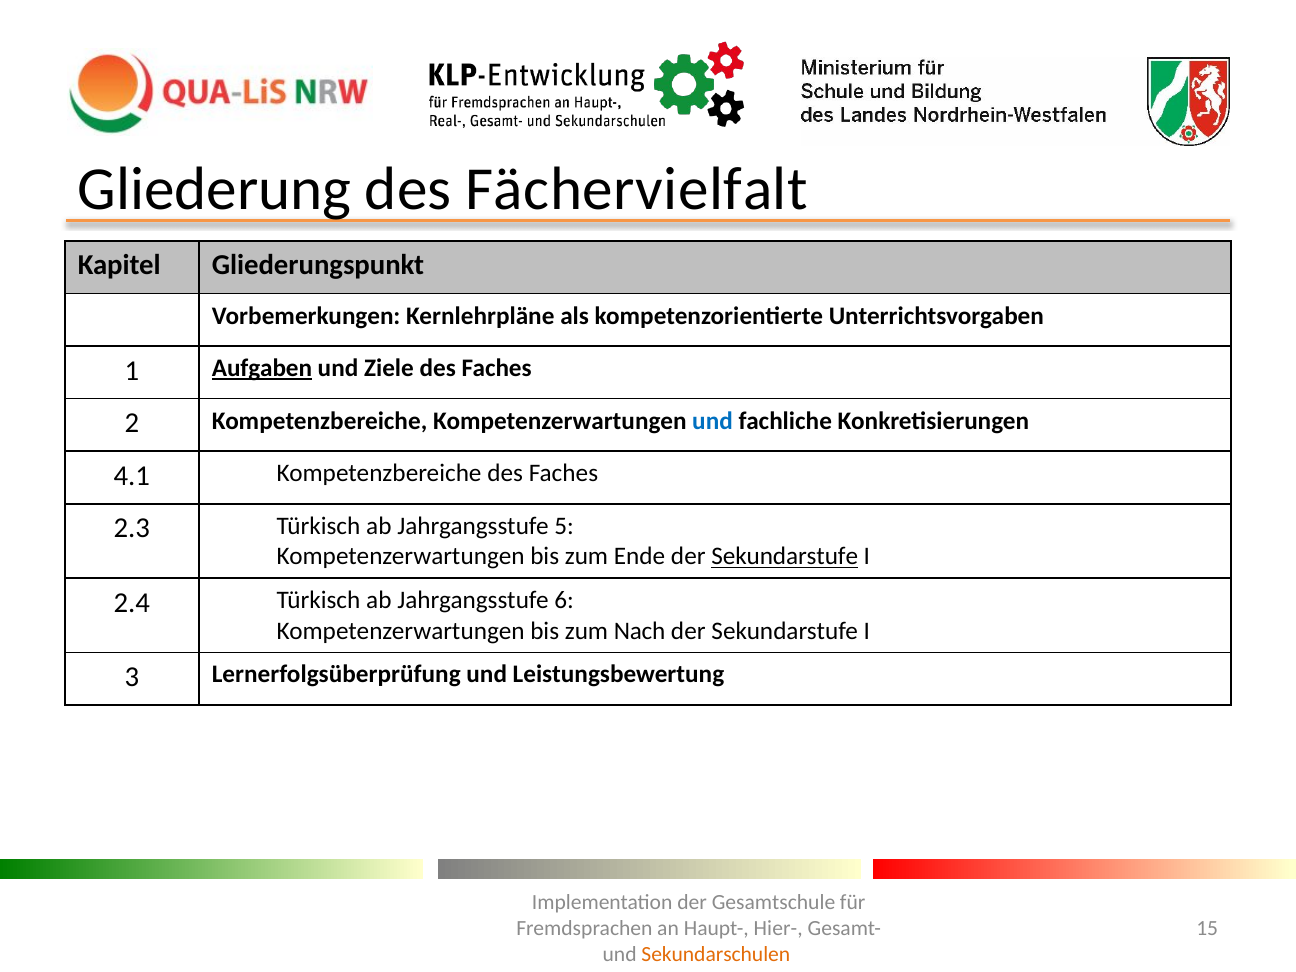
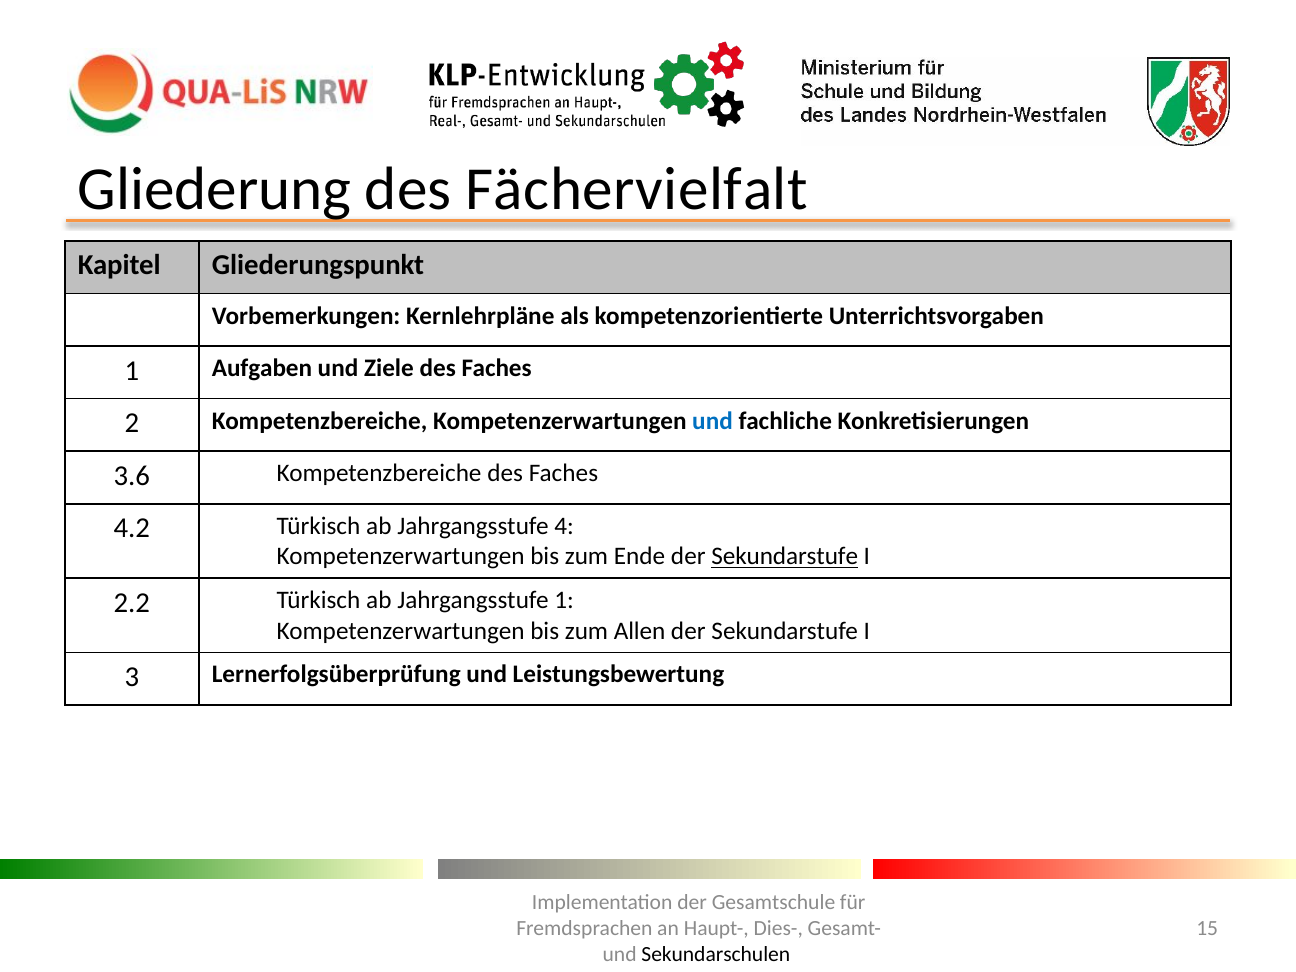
Aufgaben underline: present -> none
4.1: 4.1 -> 3.6
2.3: 2.3 -> 4.2
5: 5 -> 4
2.4: 2.4 -> 2.2
Jahrgangsstufe 6: 6 -> 1
Nach: Nach -> Allen
Hier-: Hier- -> Dies-
Sekundarschulen colour: orange -> black
